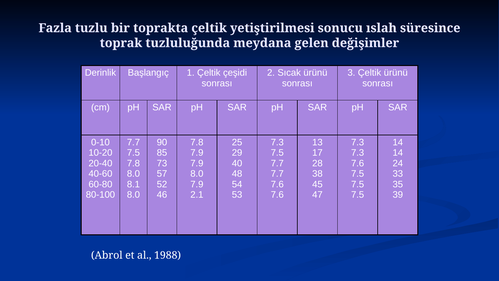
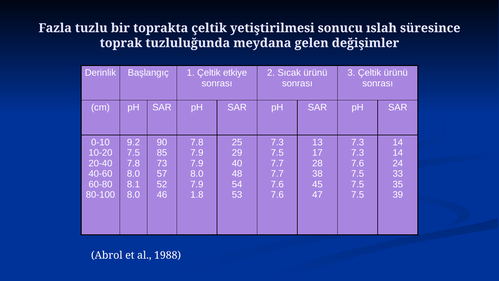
çeşidi: çeşidi -> etkiye
7.7 at (133, 142): 7.7 -> 9.2
2.1: 2.1 -> 1.8
